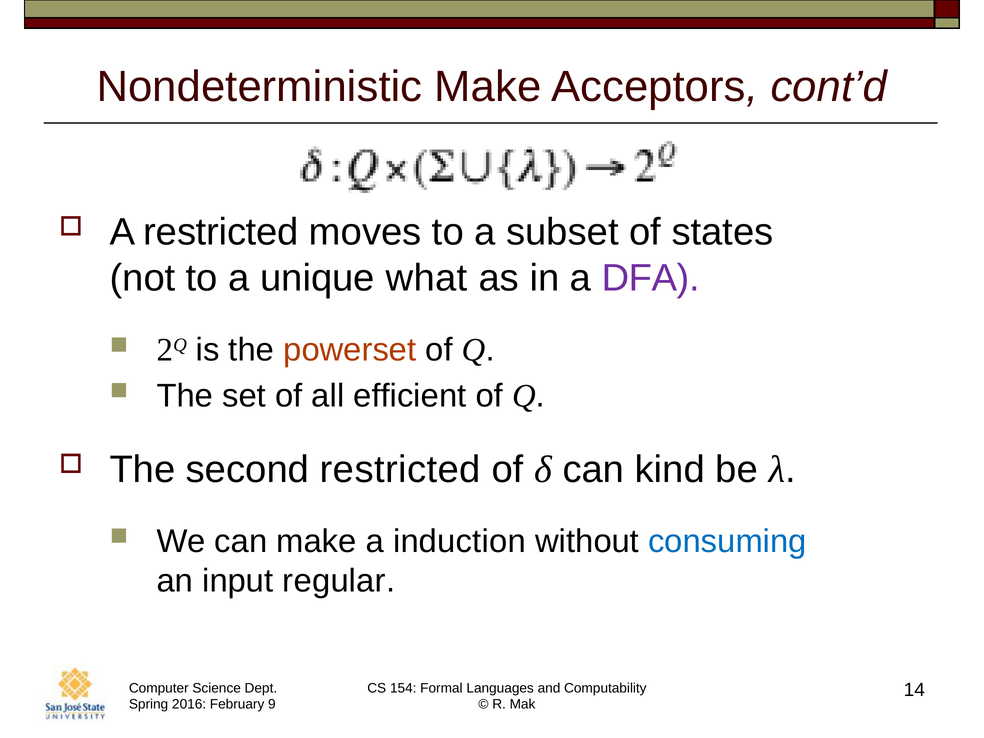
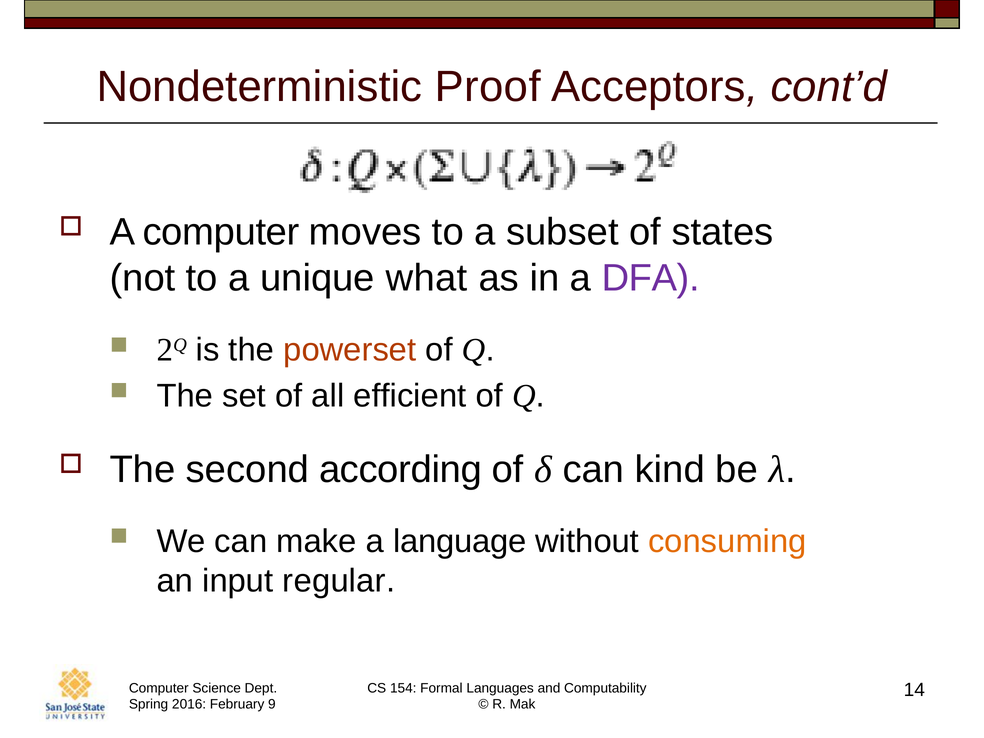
Nondeterministic Make: Make -> Proof
A restricted: restricted -> computer
second restricted: restricted -> according
induction: induction -> language
consuming colour: blue -> orange
